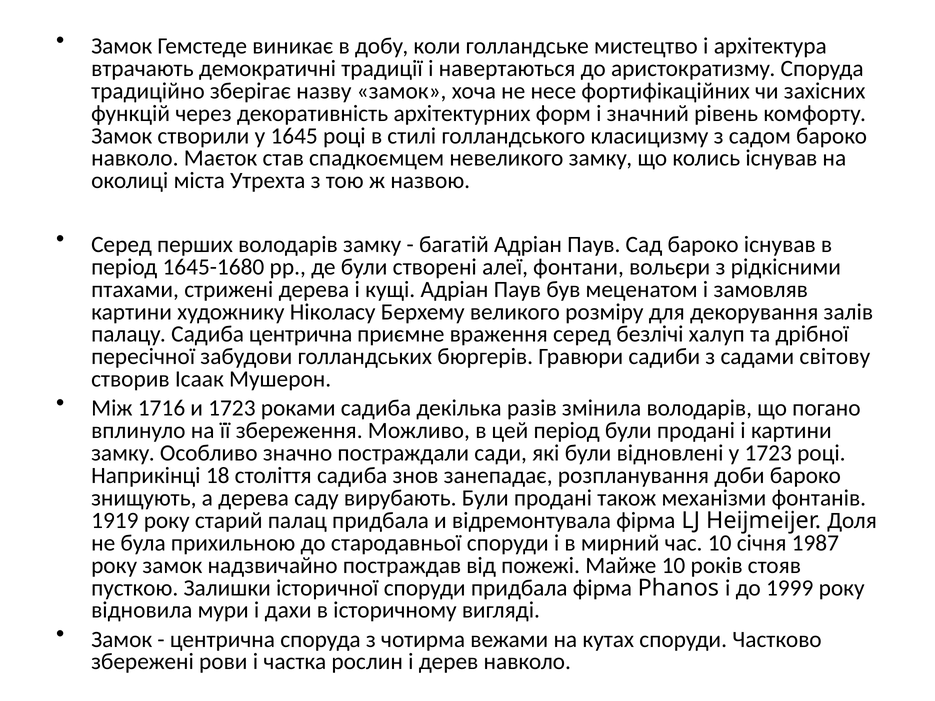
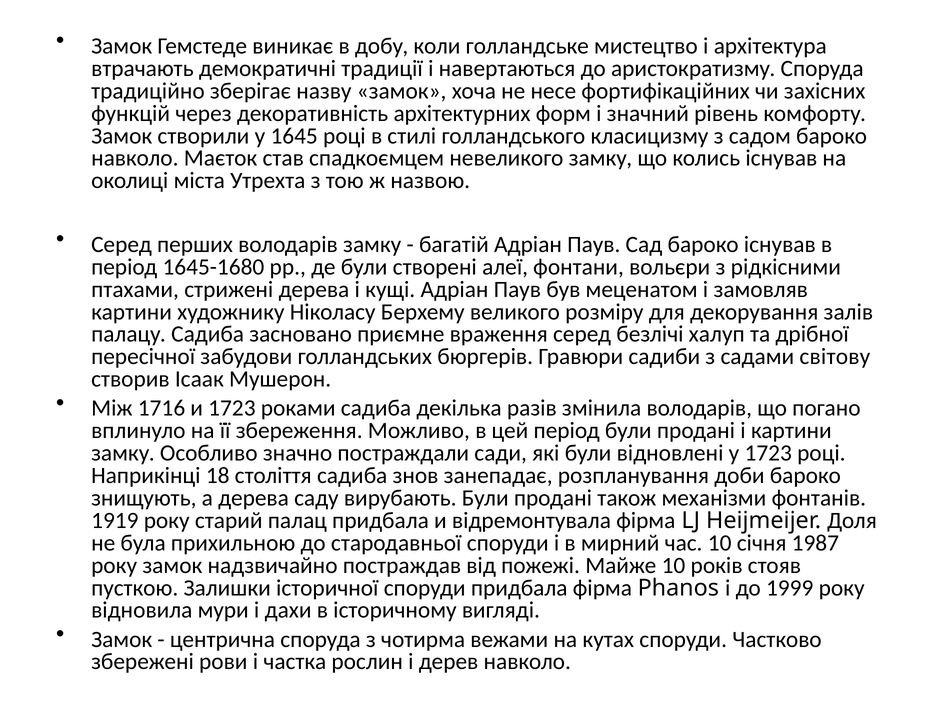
Садиба центрична: центрична -> засновано
